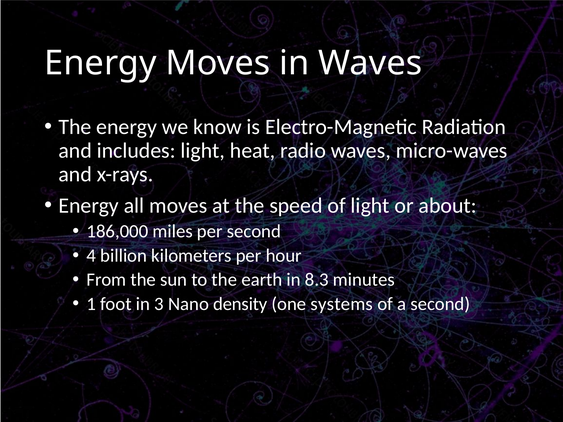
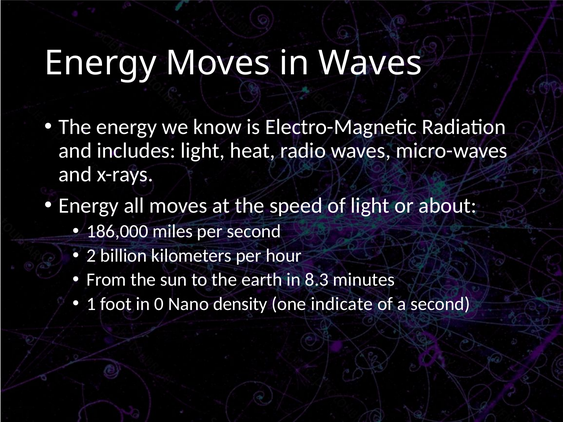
4: 4 -> 2
3: 3 -> 0
systems: systems -> indicate
